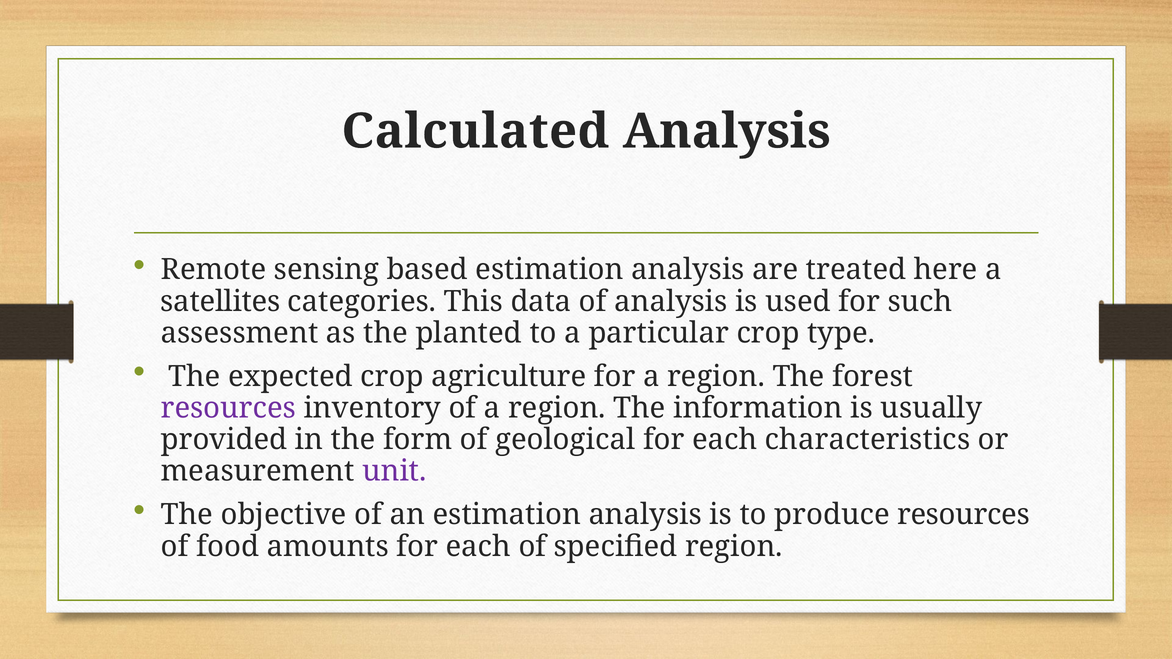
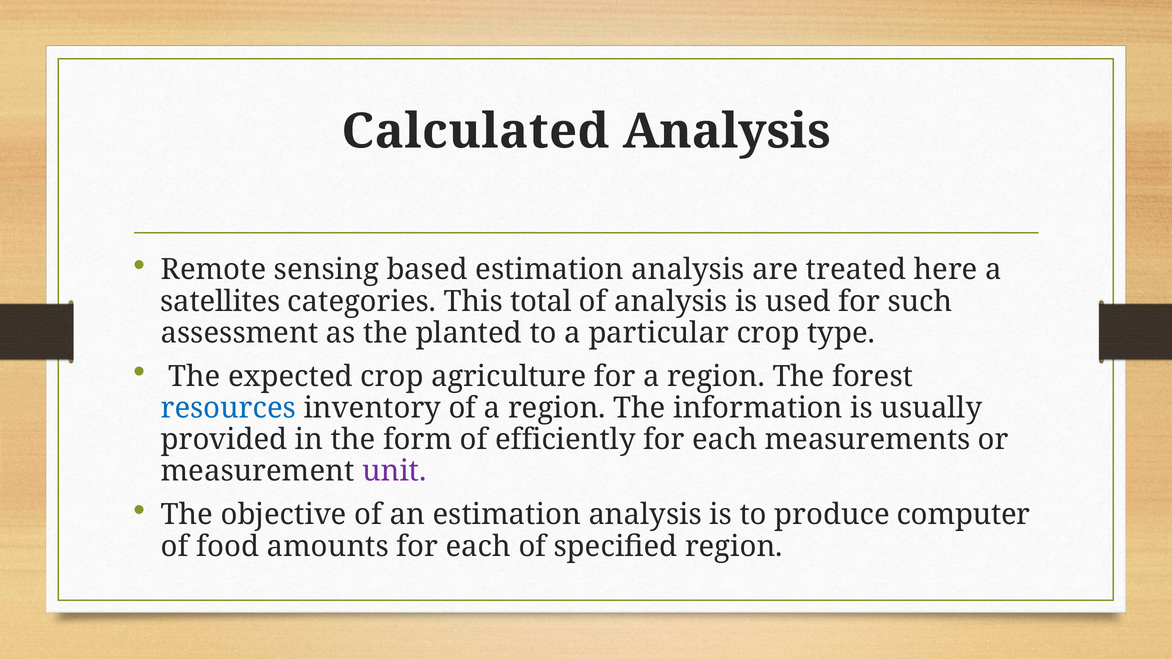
data: data -> total
resources at (228, 408) colour: purple -> blue
geological: geological -> efficiently
characteristics: characteristics -> measurements
produce resources: resources -> computer
